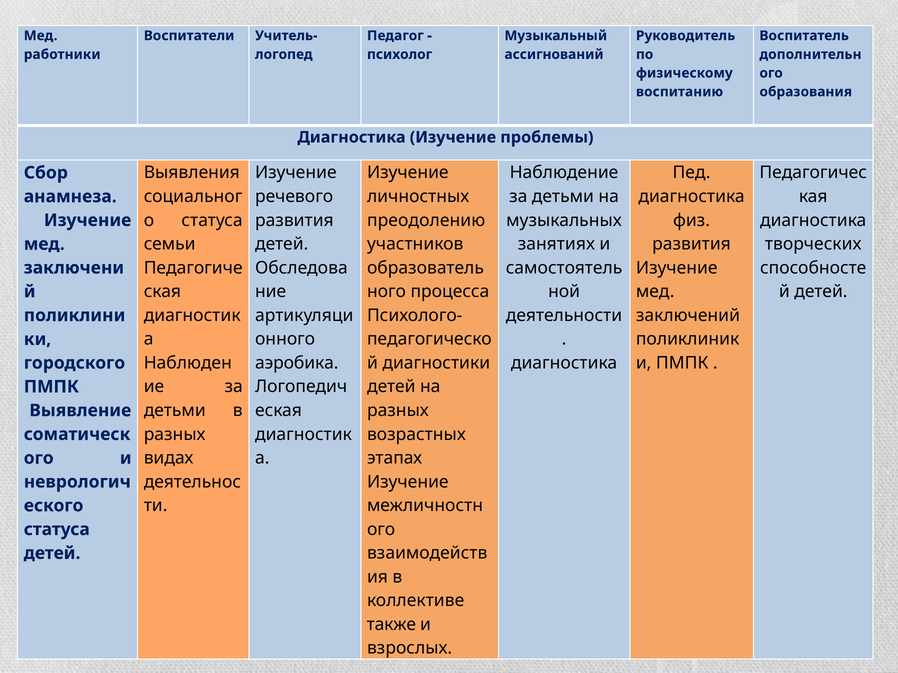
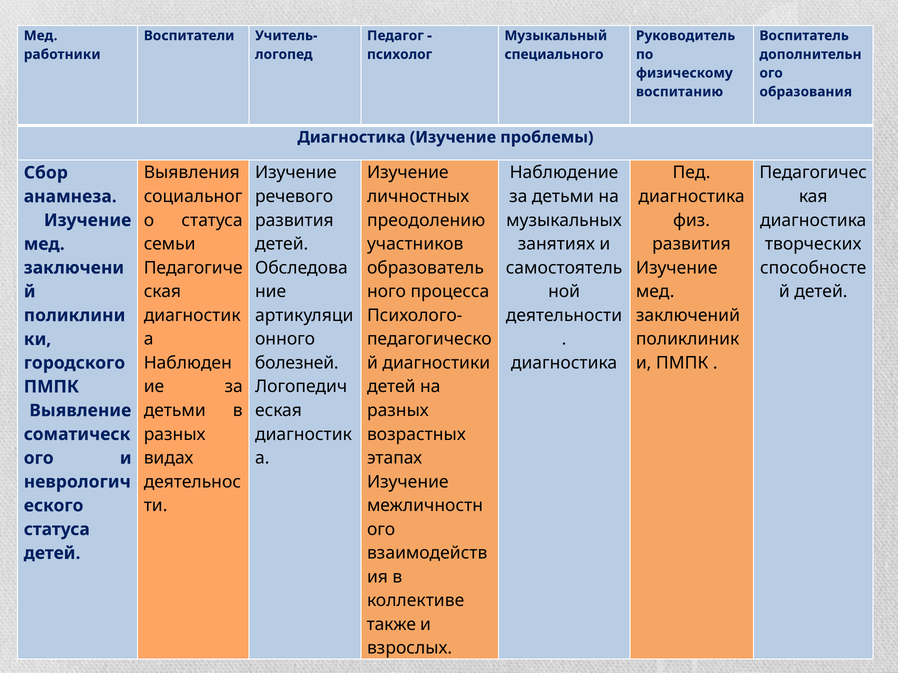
ассигнований: ассигнований -> специального
аэробика: аэробика -> болезней
